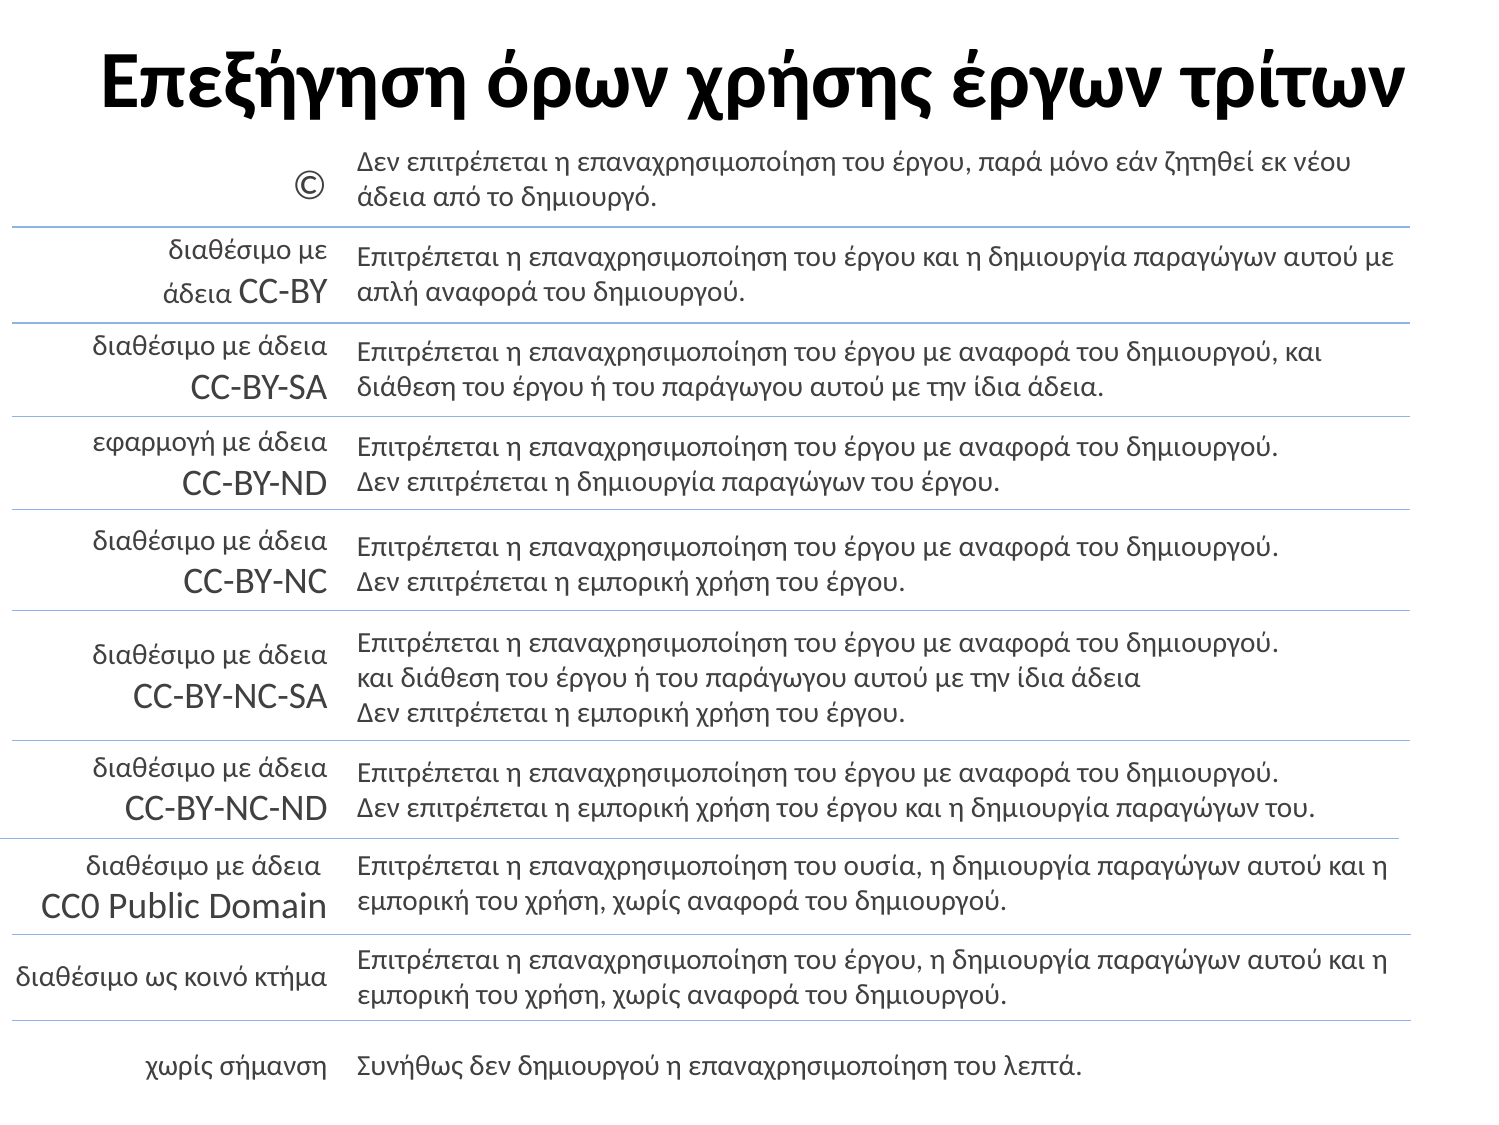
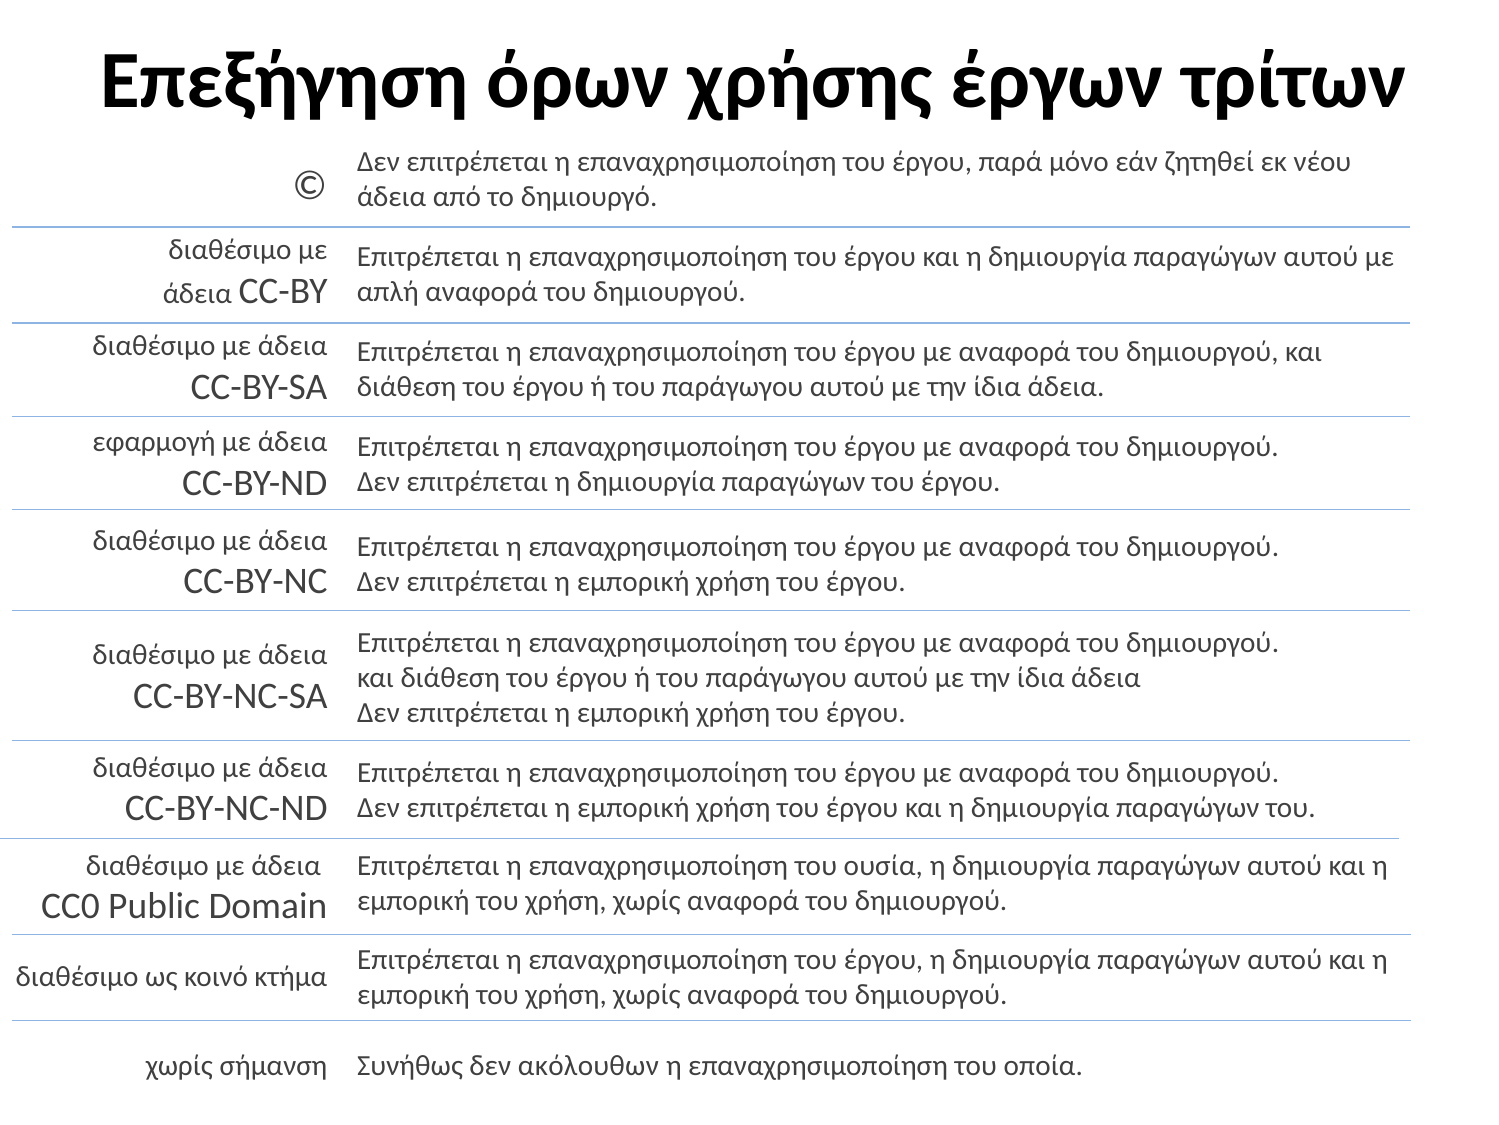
δεν δημιουργού: δημιουργού -> ακόλουθων
λεπτά: λεπτά -> οποία
